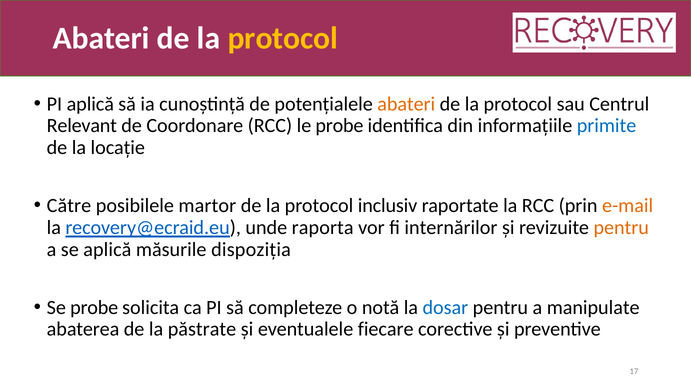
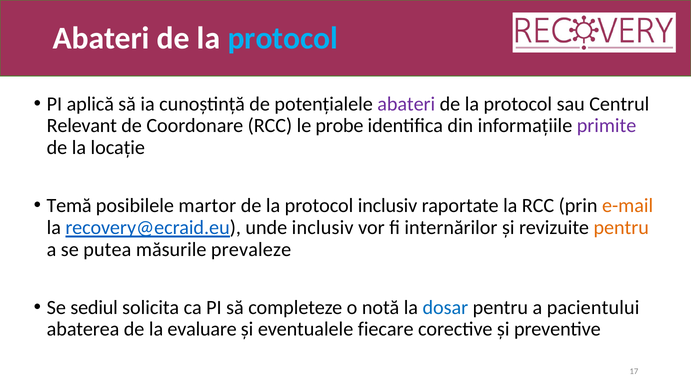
protocol at (283, 38) colour: yellow -> light blue
abateri at (406, 104) colour: orange -> purple
primite colour: blue -> purple
Către: Către -> Temă
unde raporta: raporta -> inclusiv
se aplică: aplică -> putea
dispoziția: dispoziția -> prevaleze
Se probe: probe -> sediul
manipulate: manipulate -> pacientului
păstrate: păstrate -> evaluare
